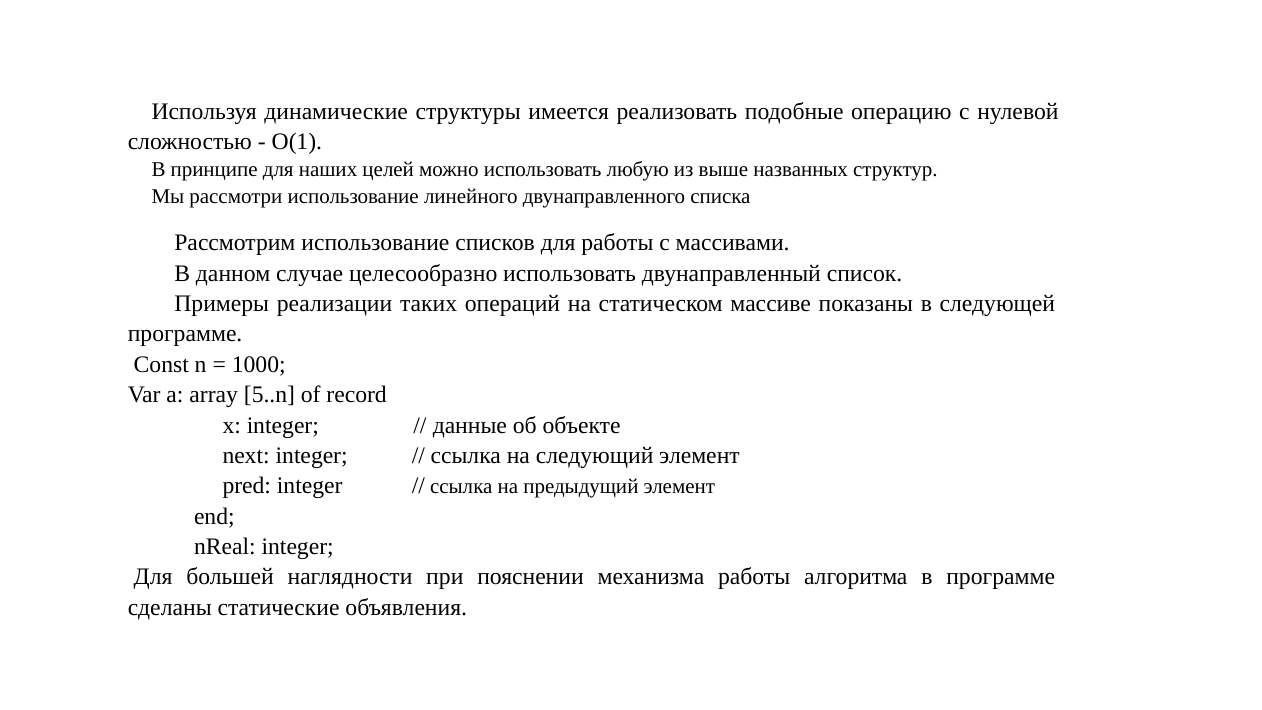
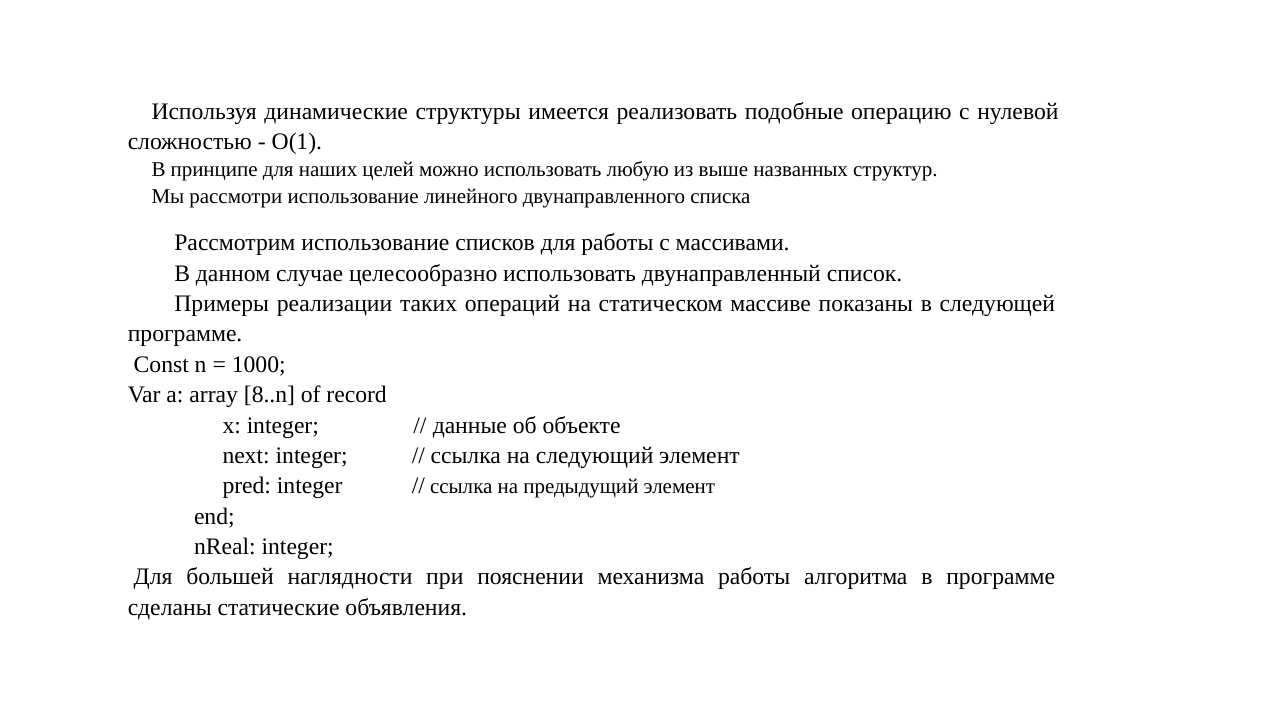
5..n: 5..n -> 8..n
